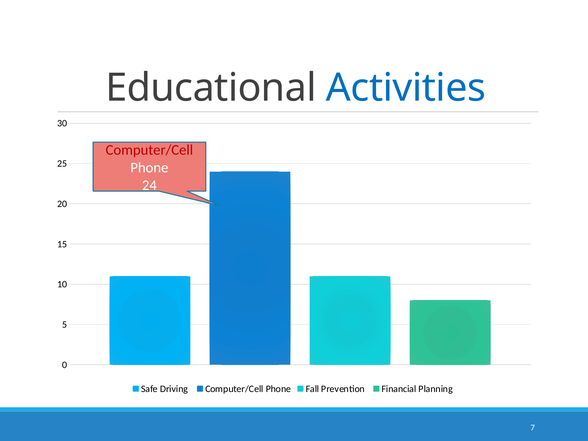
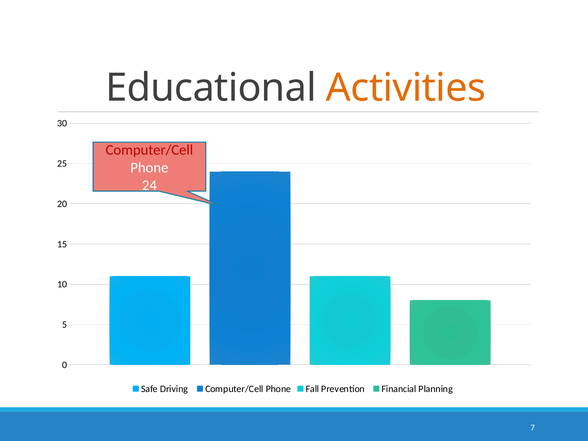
Activities colour: blue -> orange
